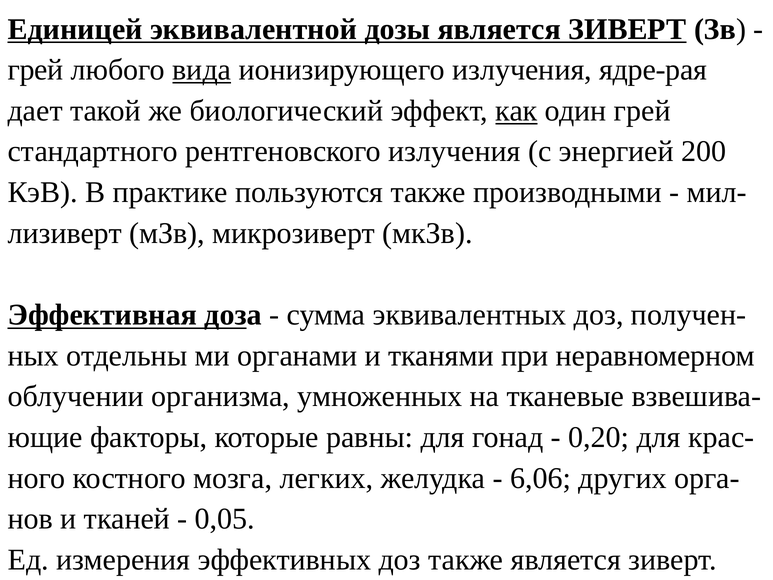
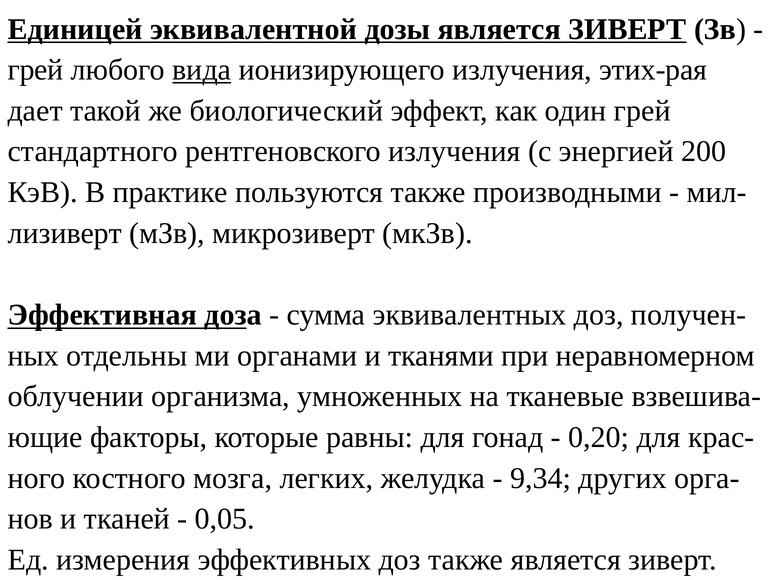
ядре-рая: ядре-рая -> этих-рая
как underline: present -> none
6,06: 6,06 -> 9,34
